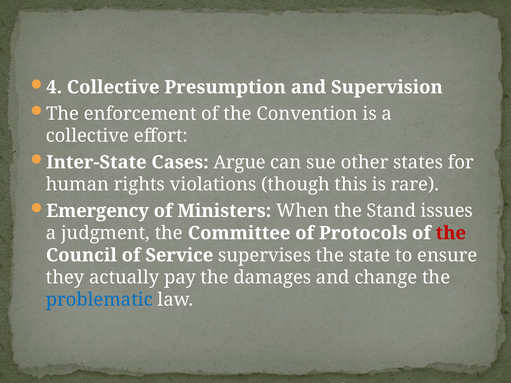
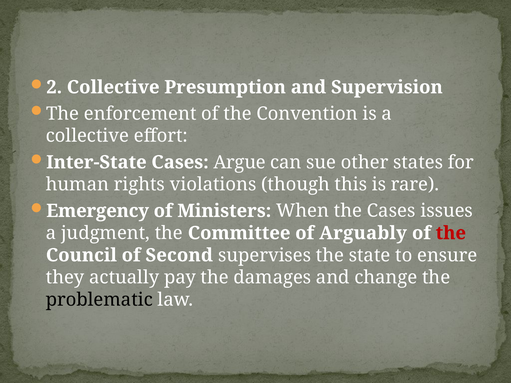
4: 4 -> 2
the Stand: Stand -> Cases
Protocols: Protocols -> Arguably
Service: Service -> Second
problematic colour: blue -> black
